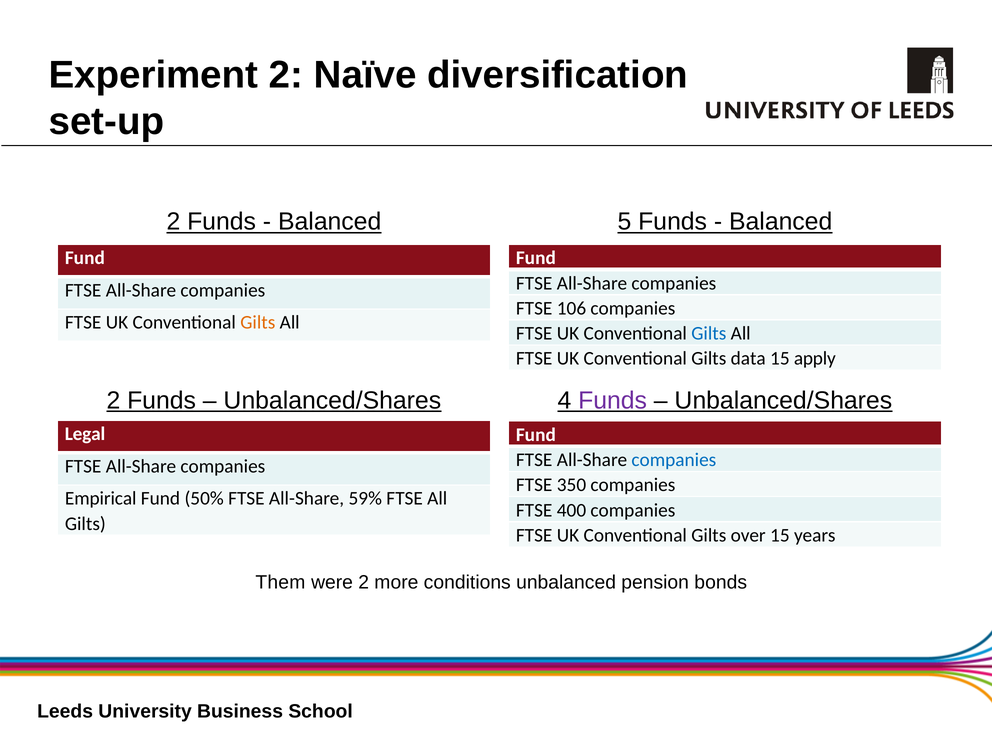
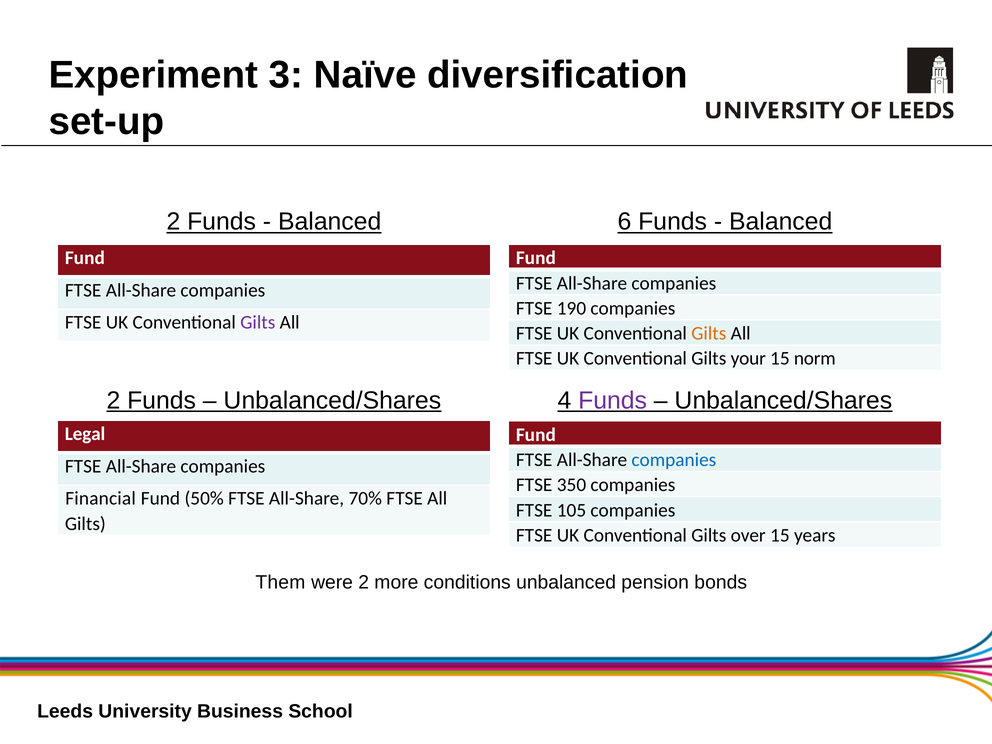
Experiment 2: 2 -> 3
5: 5 -> 6
106: 106 -> 190
Gilts at (258, 323) colour: orange -> purple
Gilts at (709, 333) colour: blue -> orange
data: data -> your
apply: apply -> norm
Empirical: Empirical -> Financial
59%: 59% -> 70%
400: 400 -> 105
